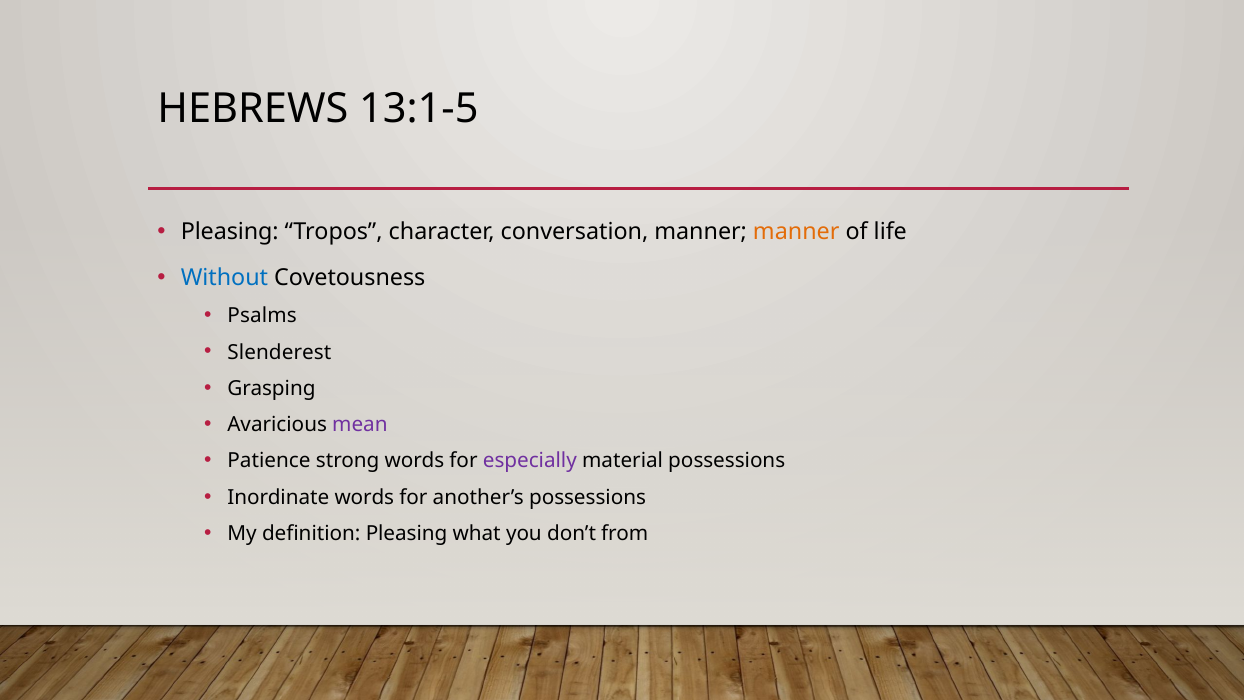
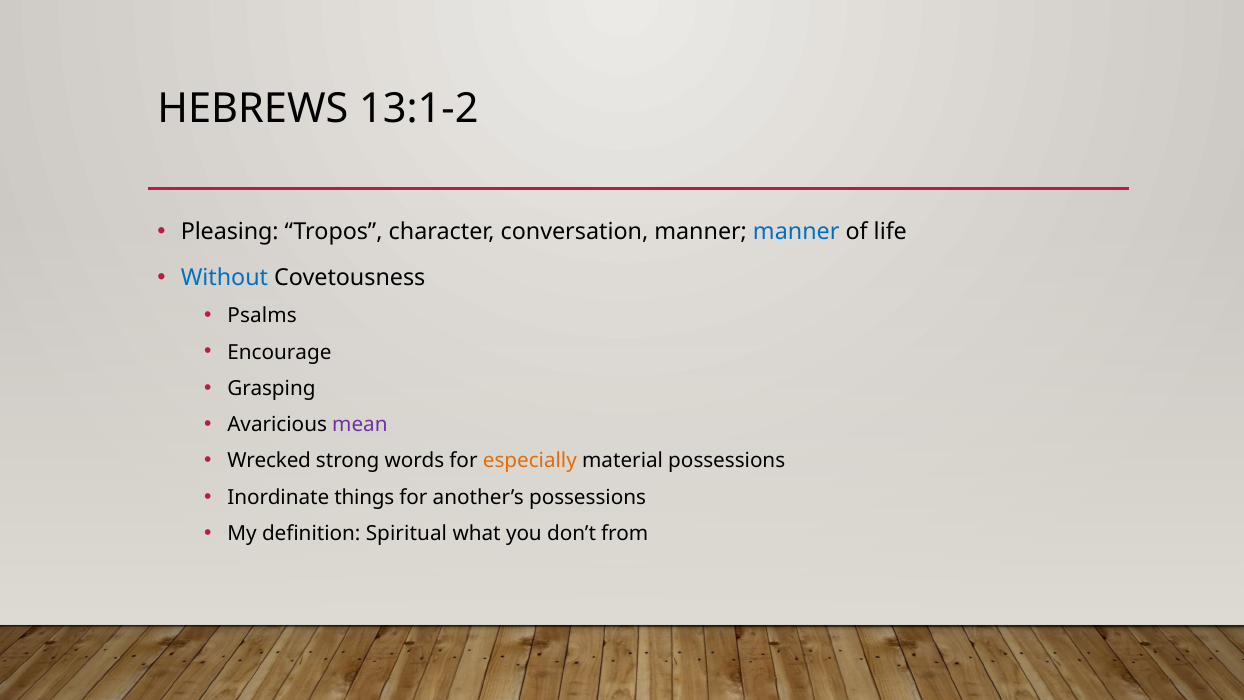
13:1-5: 13:1-5 -> 13:1-2
manner at (796, 232) colour: orange -> blue
Slenderest: Slenderest -> Encourage
Patience: Patience -> Wrecked
especially colour: purple -> orange
Inordinate words: words -> things
definition Pleasing: Pleasing -> Spiritual
